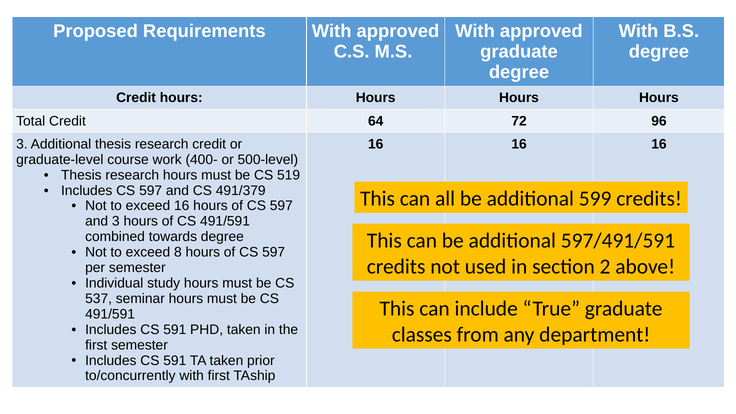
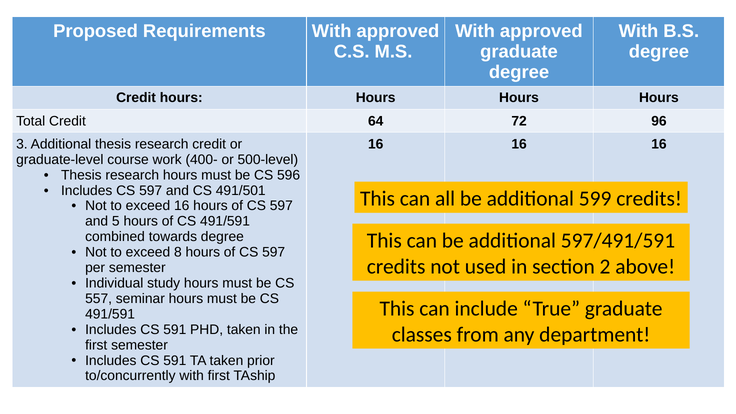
519: 519 -> 596
491/379: 491/379 -> 491/501
and 3: 3 -> 5
537: 537 -> 557
